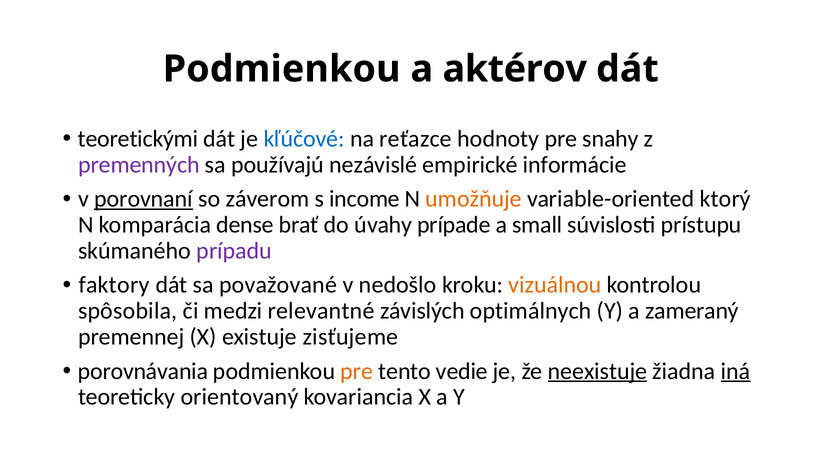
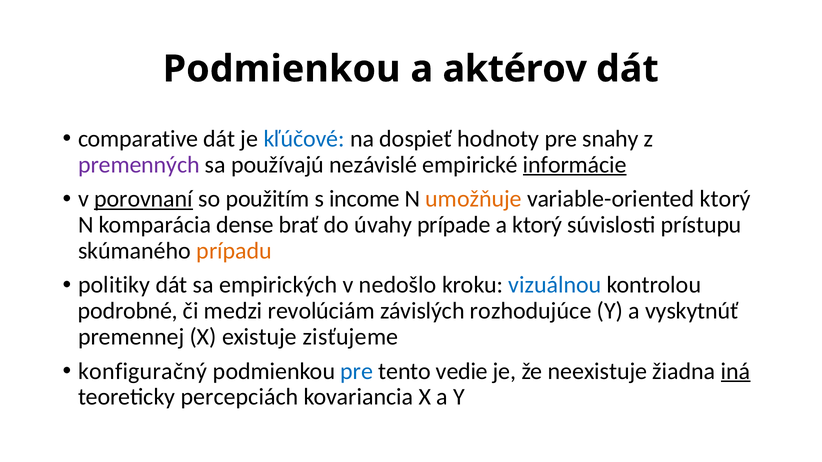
teoretickými: teoretickými -> comparative
reťazce: reťazce -> dospieť
informácie underline: none -> present
záverom: záverom -> použitím
a small: small -> ktorý
prípadu colour: purple -> orange
faktory: faktory -> politiky
považované: považované -> empirických
vizuálnou colour: orange -> blue
spôsobila: spôsobila -> podrobné
relevantné: relevantné -> revolúciám
optimálnych: optimálnych -> rozhodujúce
zameraný: zameraný -> vyskytnúť
porovnávania: porovnávania -> konfiguračný
pre at (357, 371) colour: orange -> blue
neexistuje underline: present -> none
orientovaný: orientovaný -> percepciách
